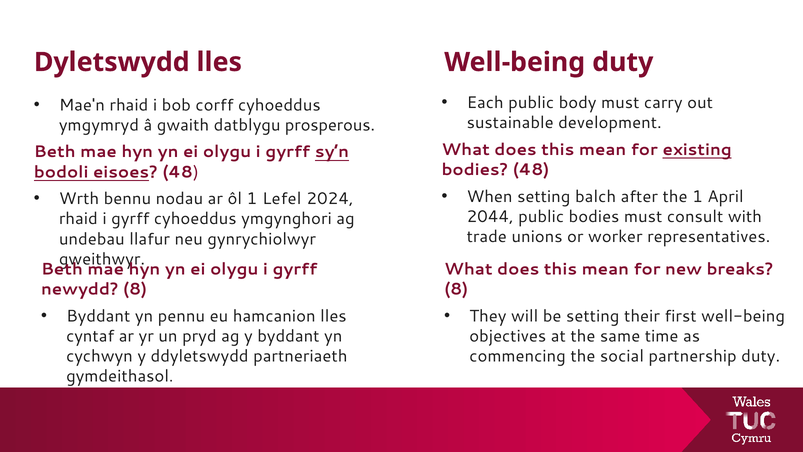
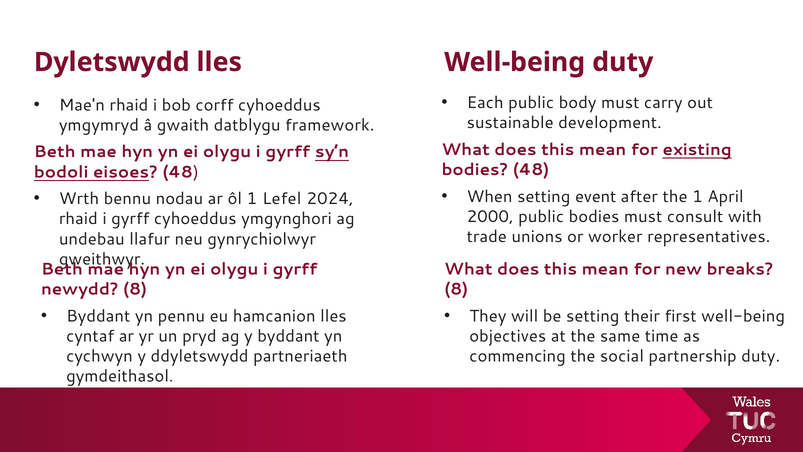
prosperous: prosperous -> framework
balch: balch -> event
2044: 2044 -> 2000
